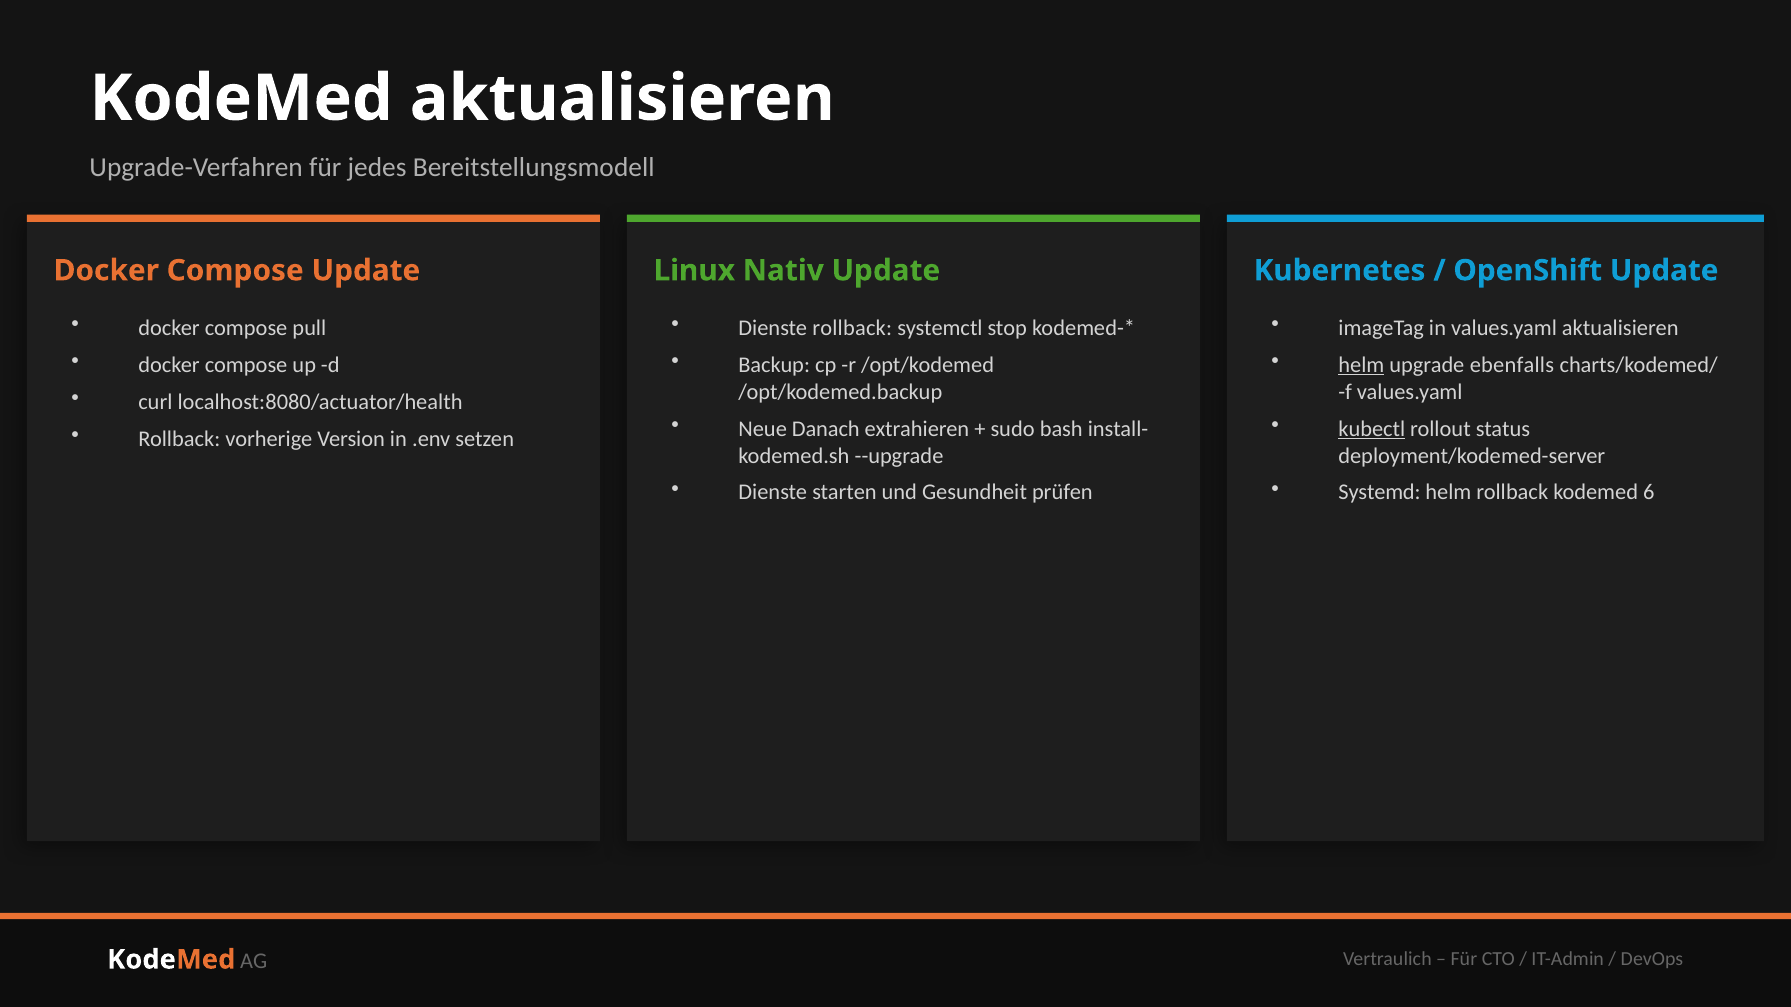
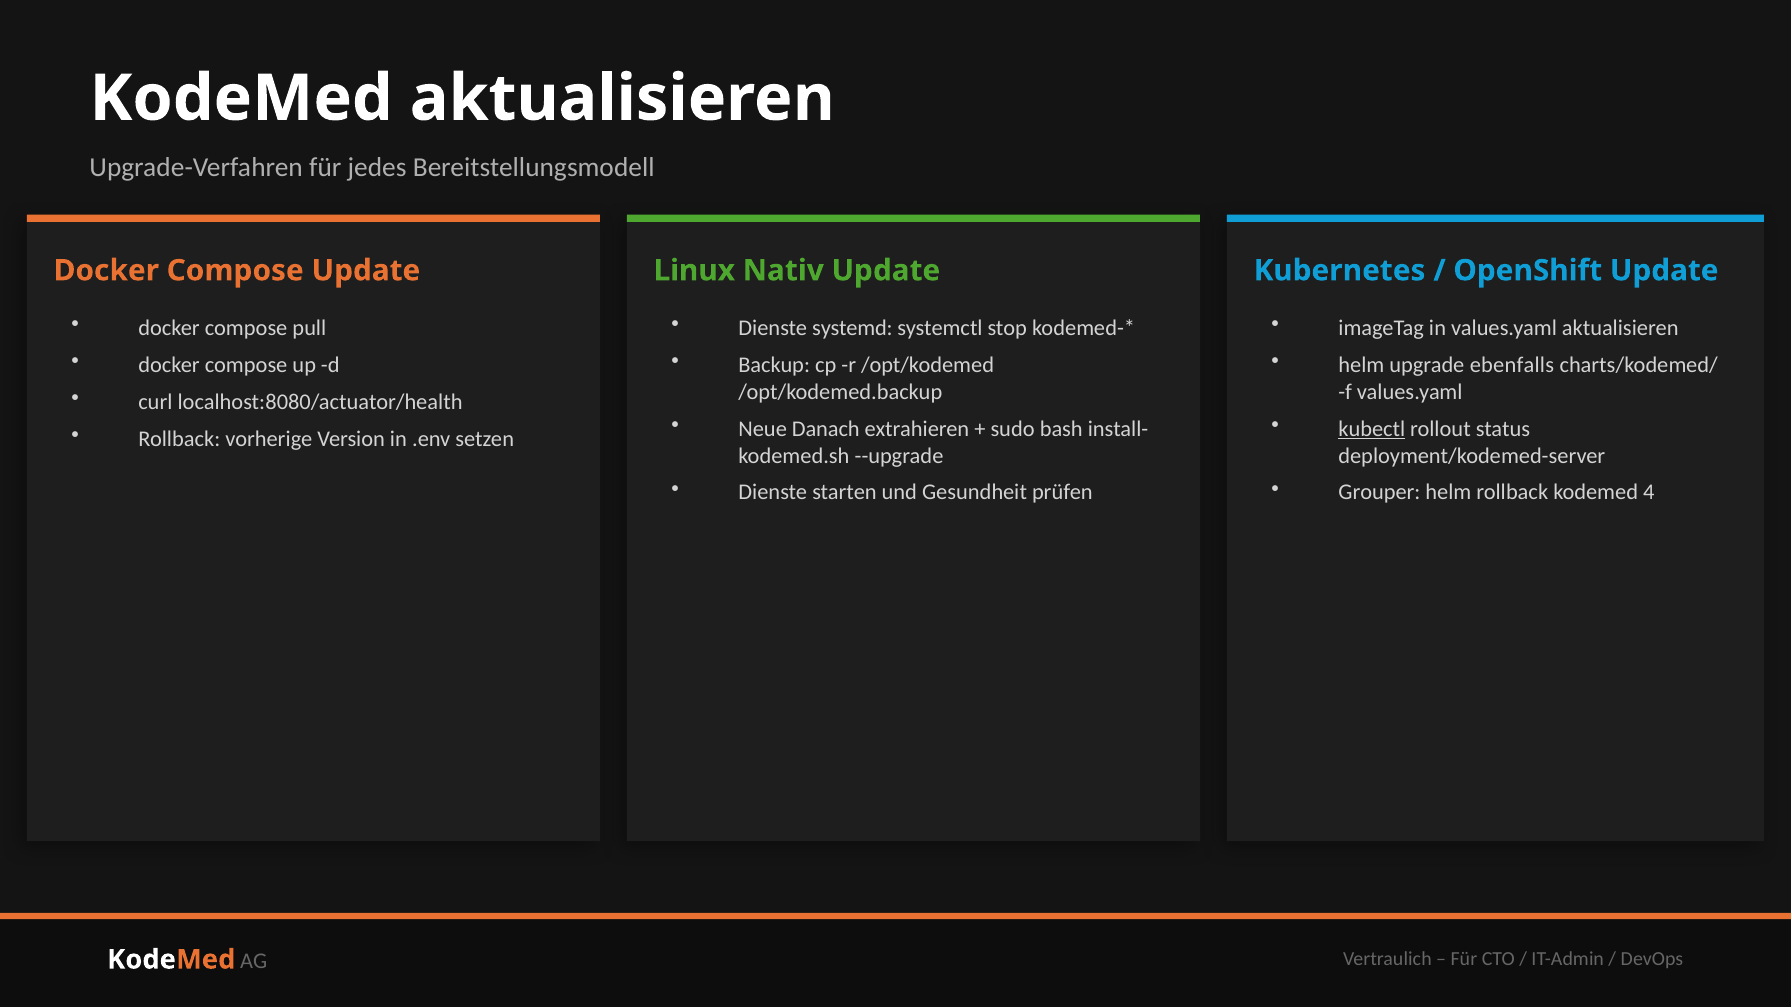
Dienste rollback: rollback -> systemd
helm at (1361, 365) underline: present -> none
Systemd: Systemd -> Grouper
6: 6 -> 4
